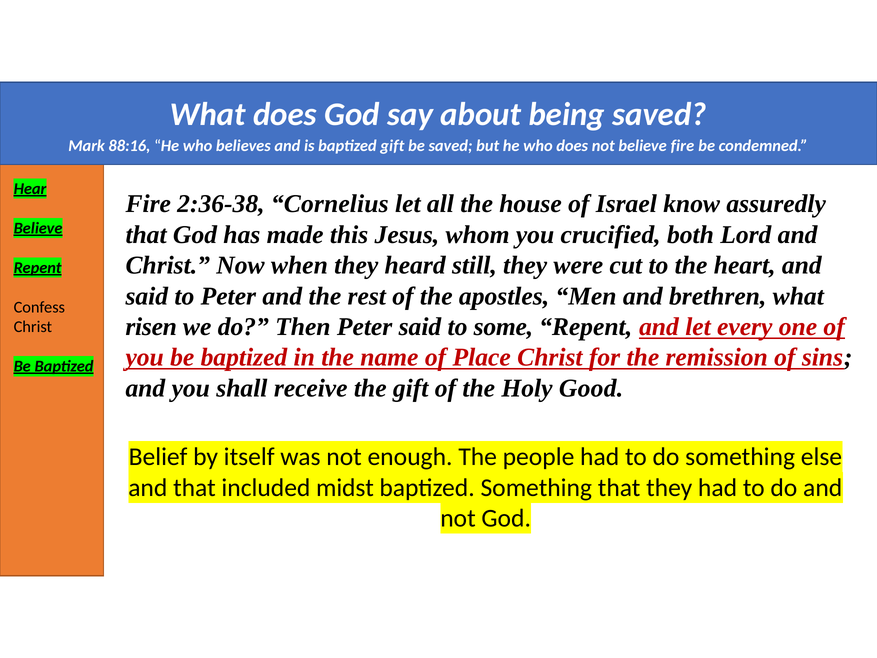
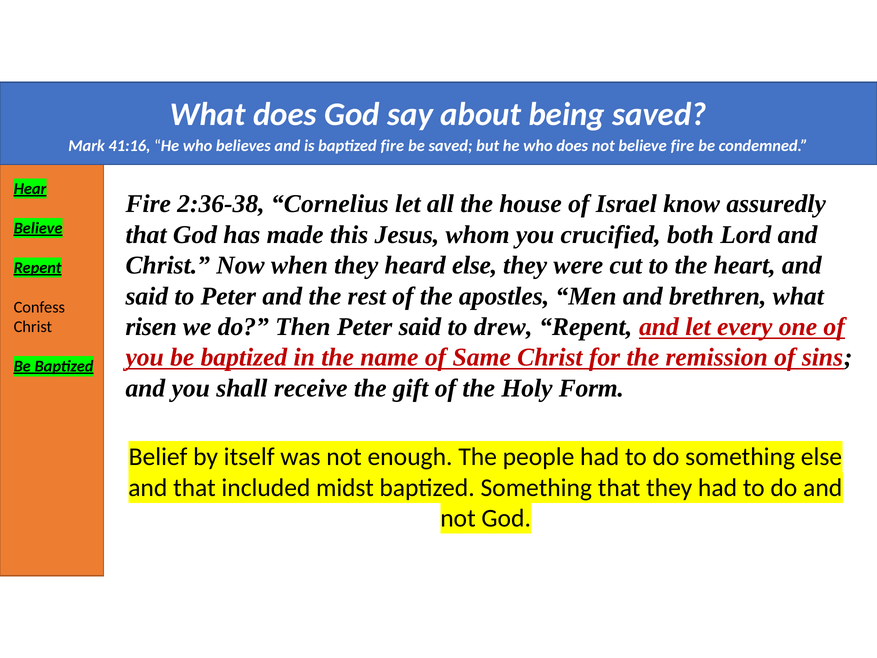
88:16: 88:16 -> 41:16
is baptized gift: gift -> fire
heard still: still -> else
some: some -> drew
Place: Place -> Same
Good: Good -> Form
